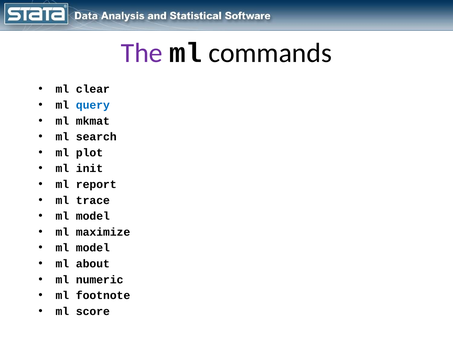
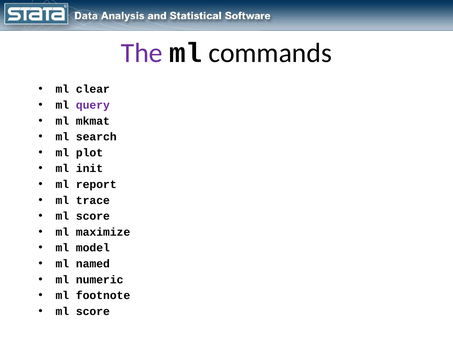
query colour: blue -> purple
model at (93, 216): model -> score
about: about -> named
